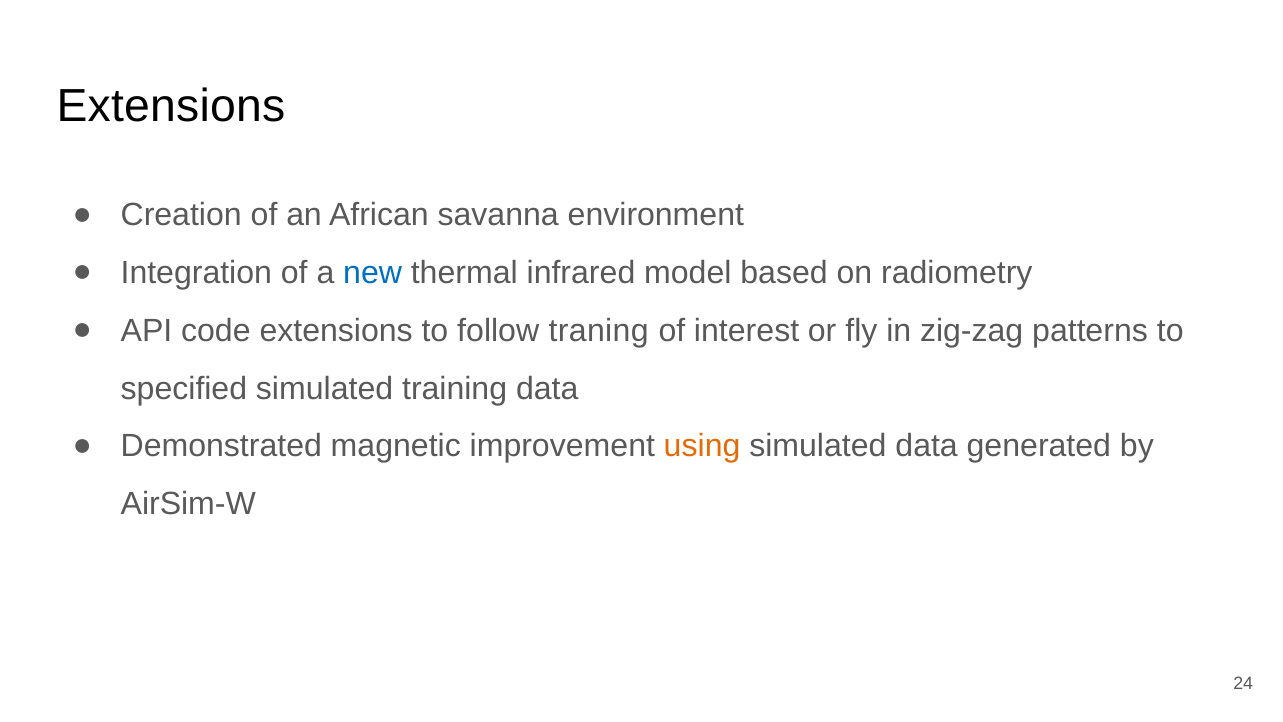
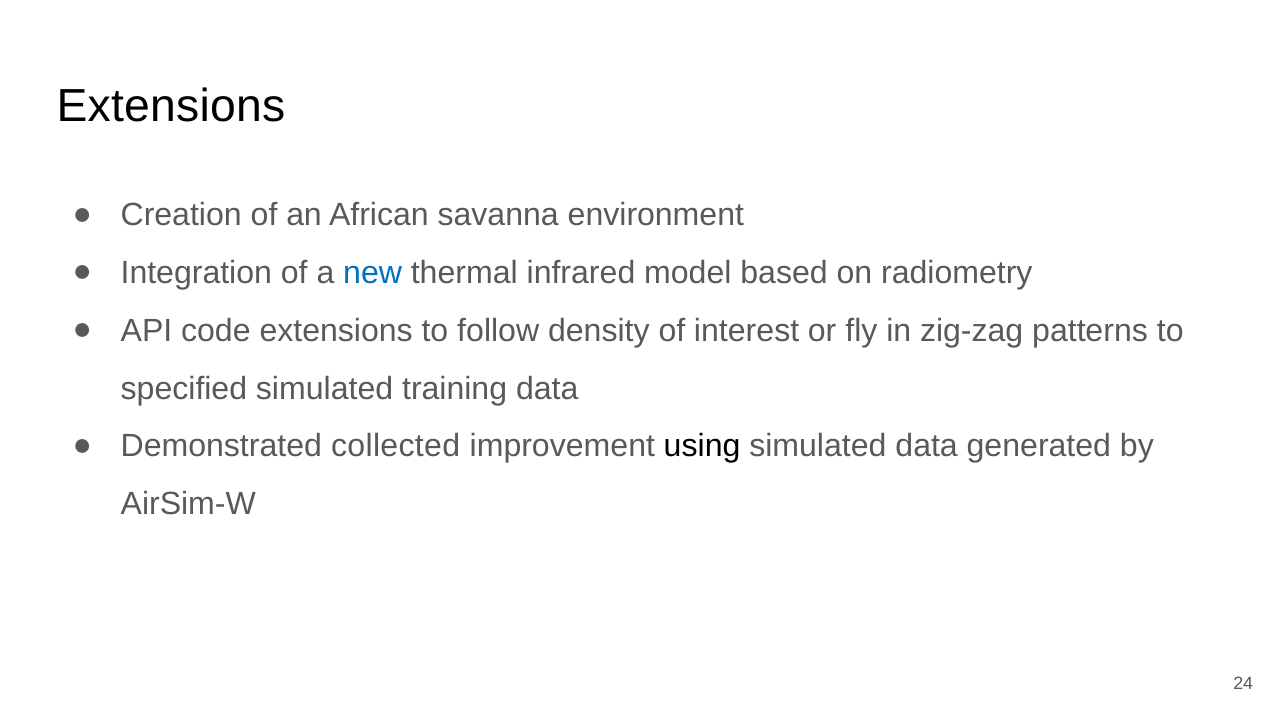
traning: traning -> density
magnetic: magnetic -> collected
using colour: orange -> black
